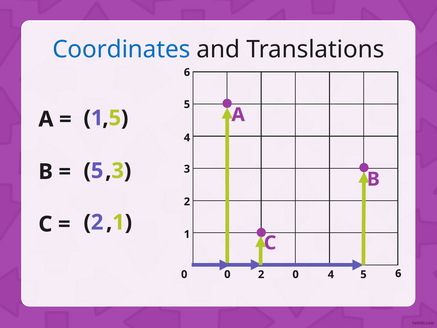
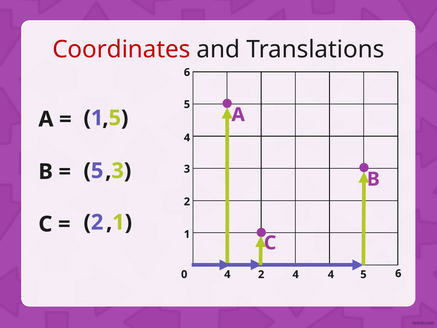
Coordinates colour: blue -> red
0 0: 0 -> 4
2 0: 0 -> 4
